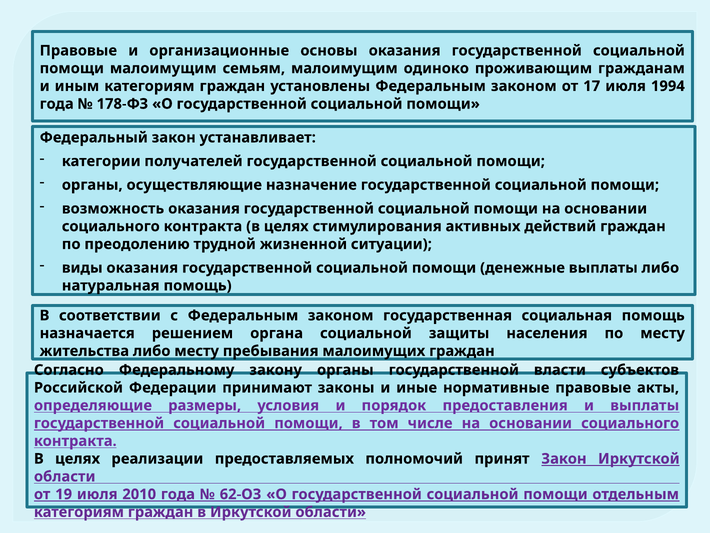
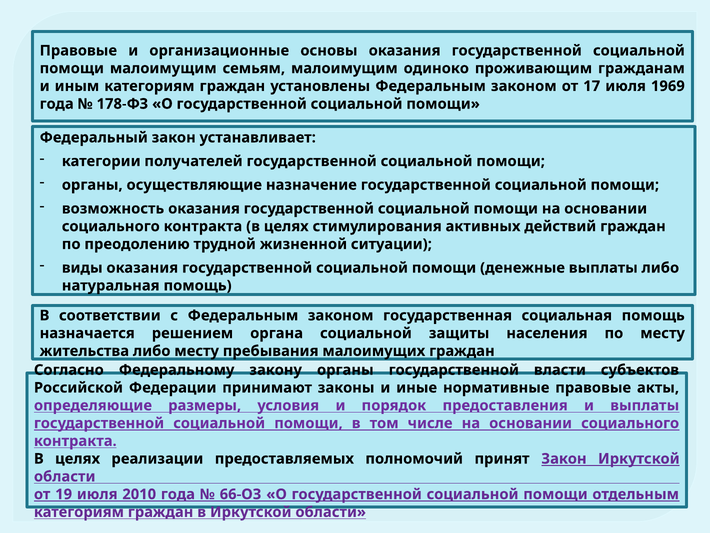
1994: 1994 -> 1969
62-ОЗ: 62-ОЗ -> 66-ОЗ
